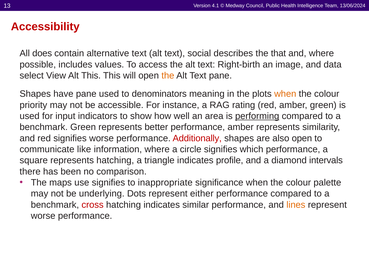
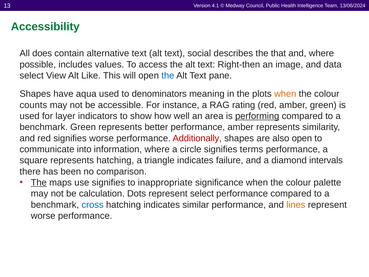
Accessibility colour: red -> green
Right-birth: Right-birth -> Right-then
Alt This: This -> Like
the at (168, 76) colour: orange -> blue
have pane: pane -> aqua
priority: priority -> counts
input: input -> layer
like: like -> into
which: which -> terms
profile: profile -> failure
The at (39, 182) underline: none -> present
underlying: underlying -> calculation
represent either: either -> select
cross colour: red -> blue
